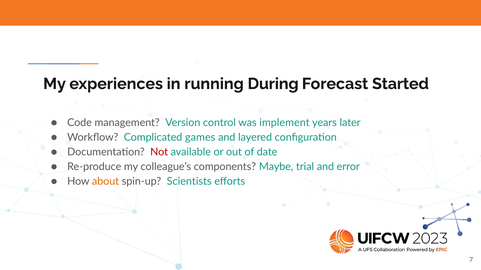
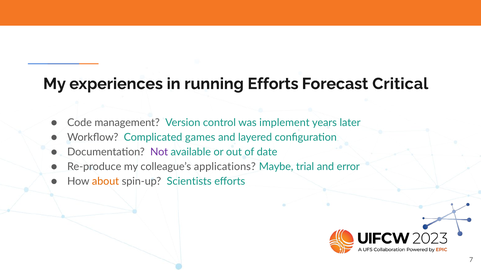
running During: During -> Efforts
Started: Started -> Critical
Not colour: red -> purple
components: components -> applications
